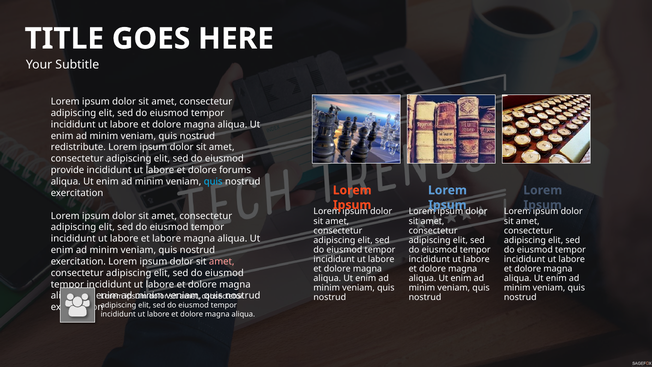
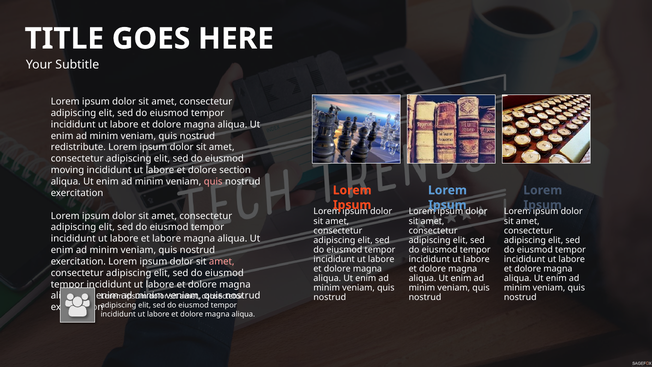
provide: provide -> moving
forums: forums -> section
quis at (213, 181) colour: light blue -> pink
